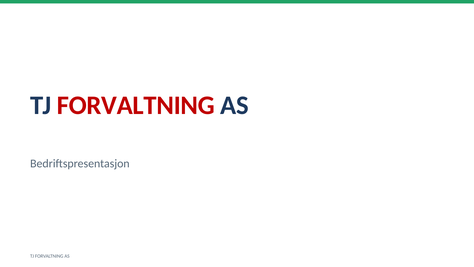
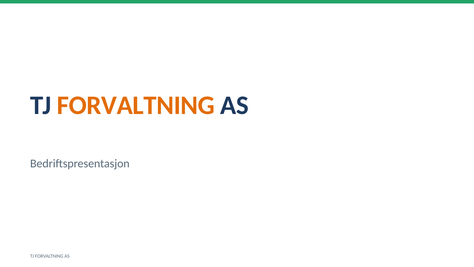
FORVALTNING at (136, 105) colour: red -> orange
